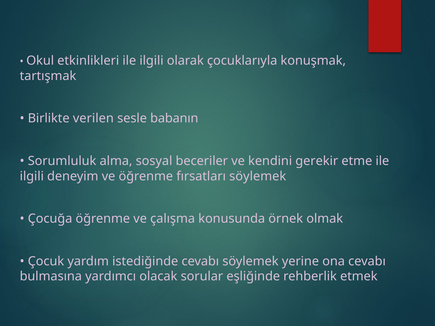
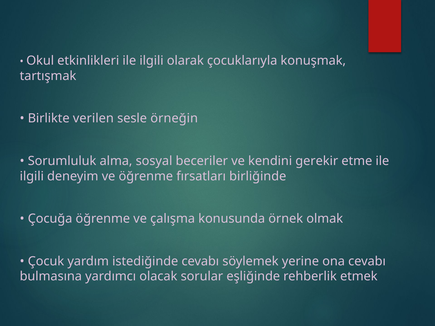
babanın: babanın -> örneğin
fırsatları söylemek: söylemek -> birliğinde
